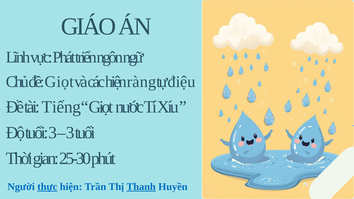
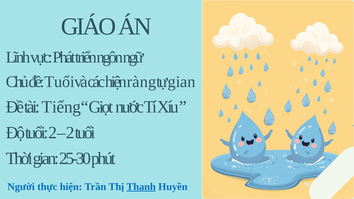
đề Giọt: Giọt -> Tuổi
tự điệu: điệu -> gian
tuổi 3: 3 -> 2
3 at (70, 133): 3 -> 2
thực underline: present -> none
